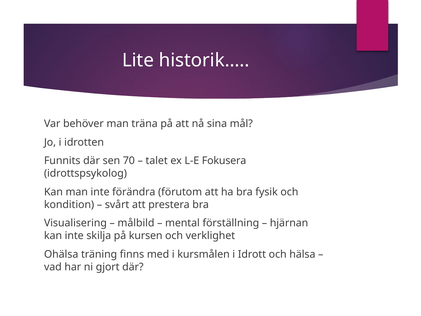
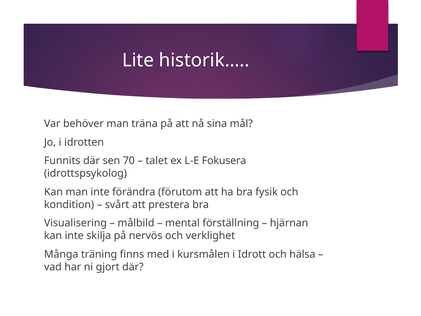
kursen: kursen -> nervös
Ohälsa: Ohälsa -> Många
